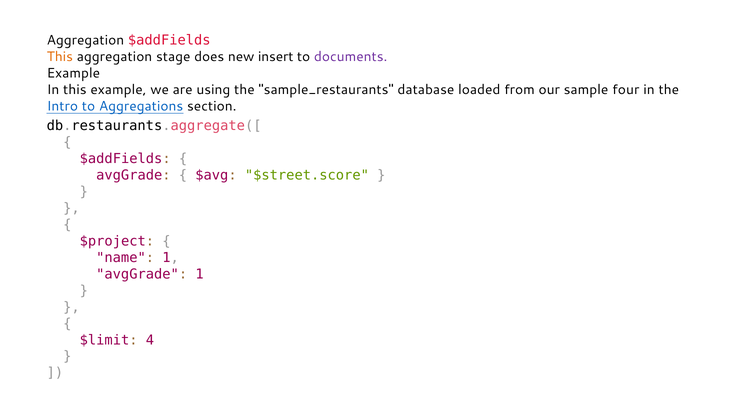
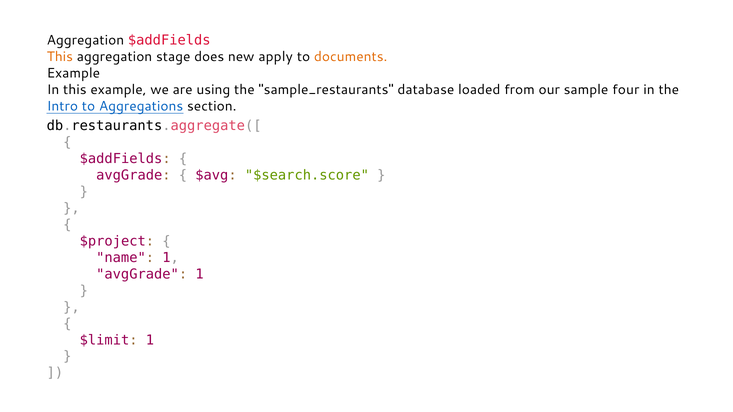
insert: insert -> apply
documents colour: purple -> orange
$street.score: $street.score -> $search.score
$limit 4: 4 -> 1
